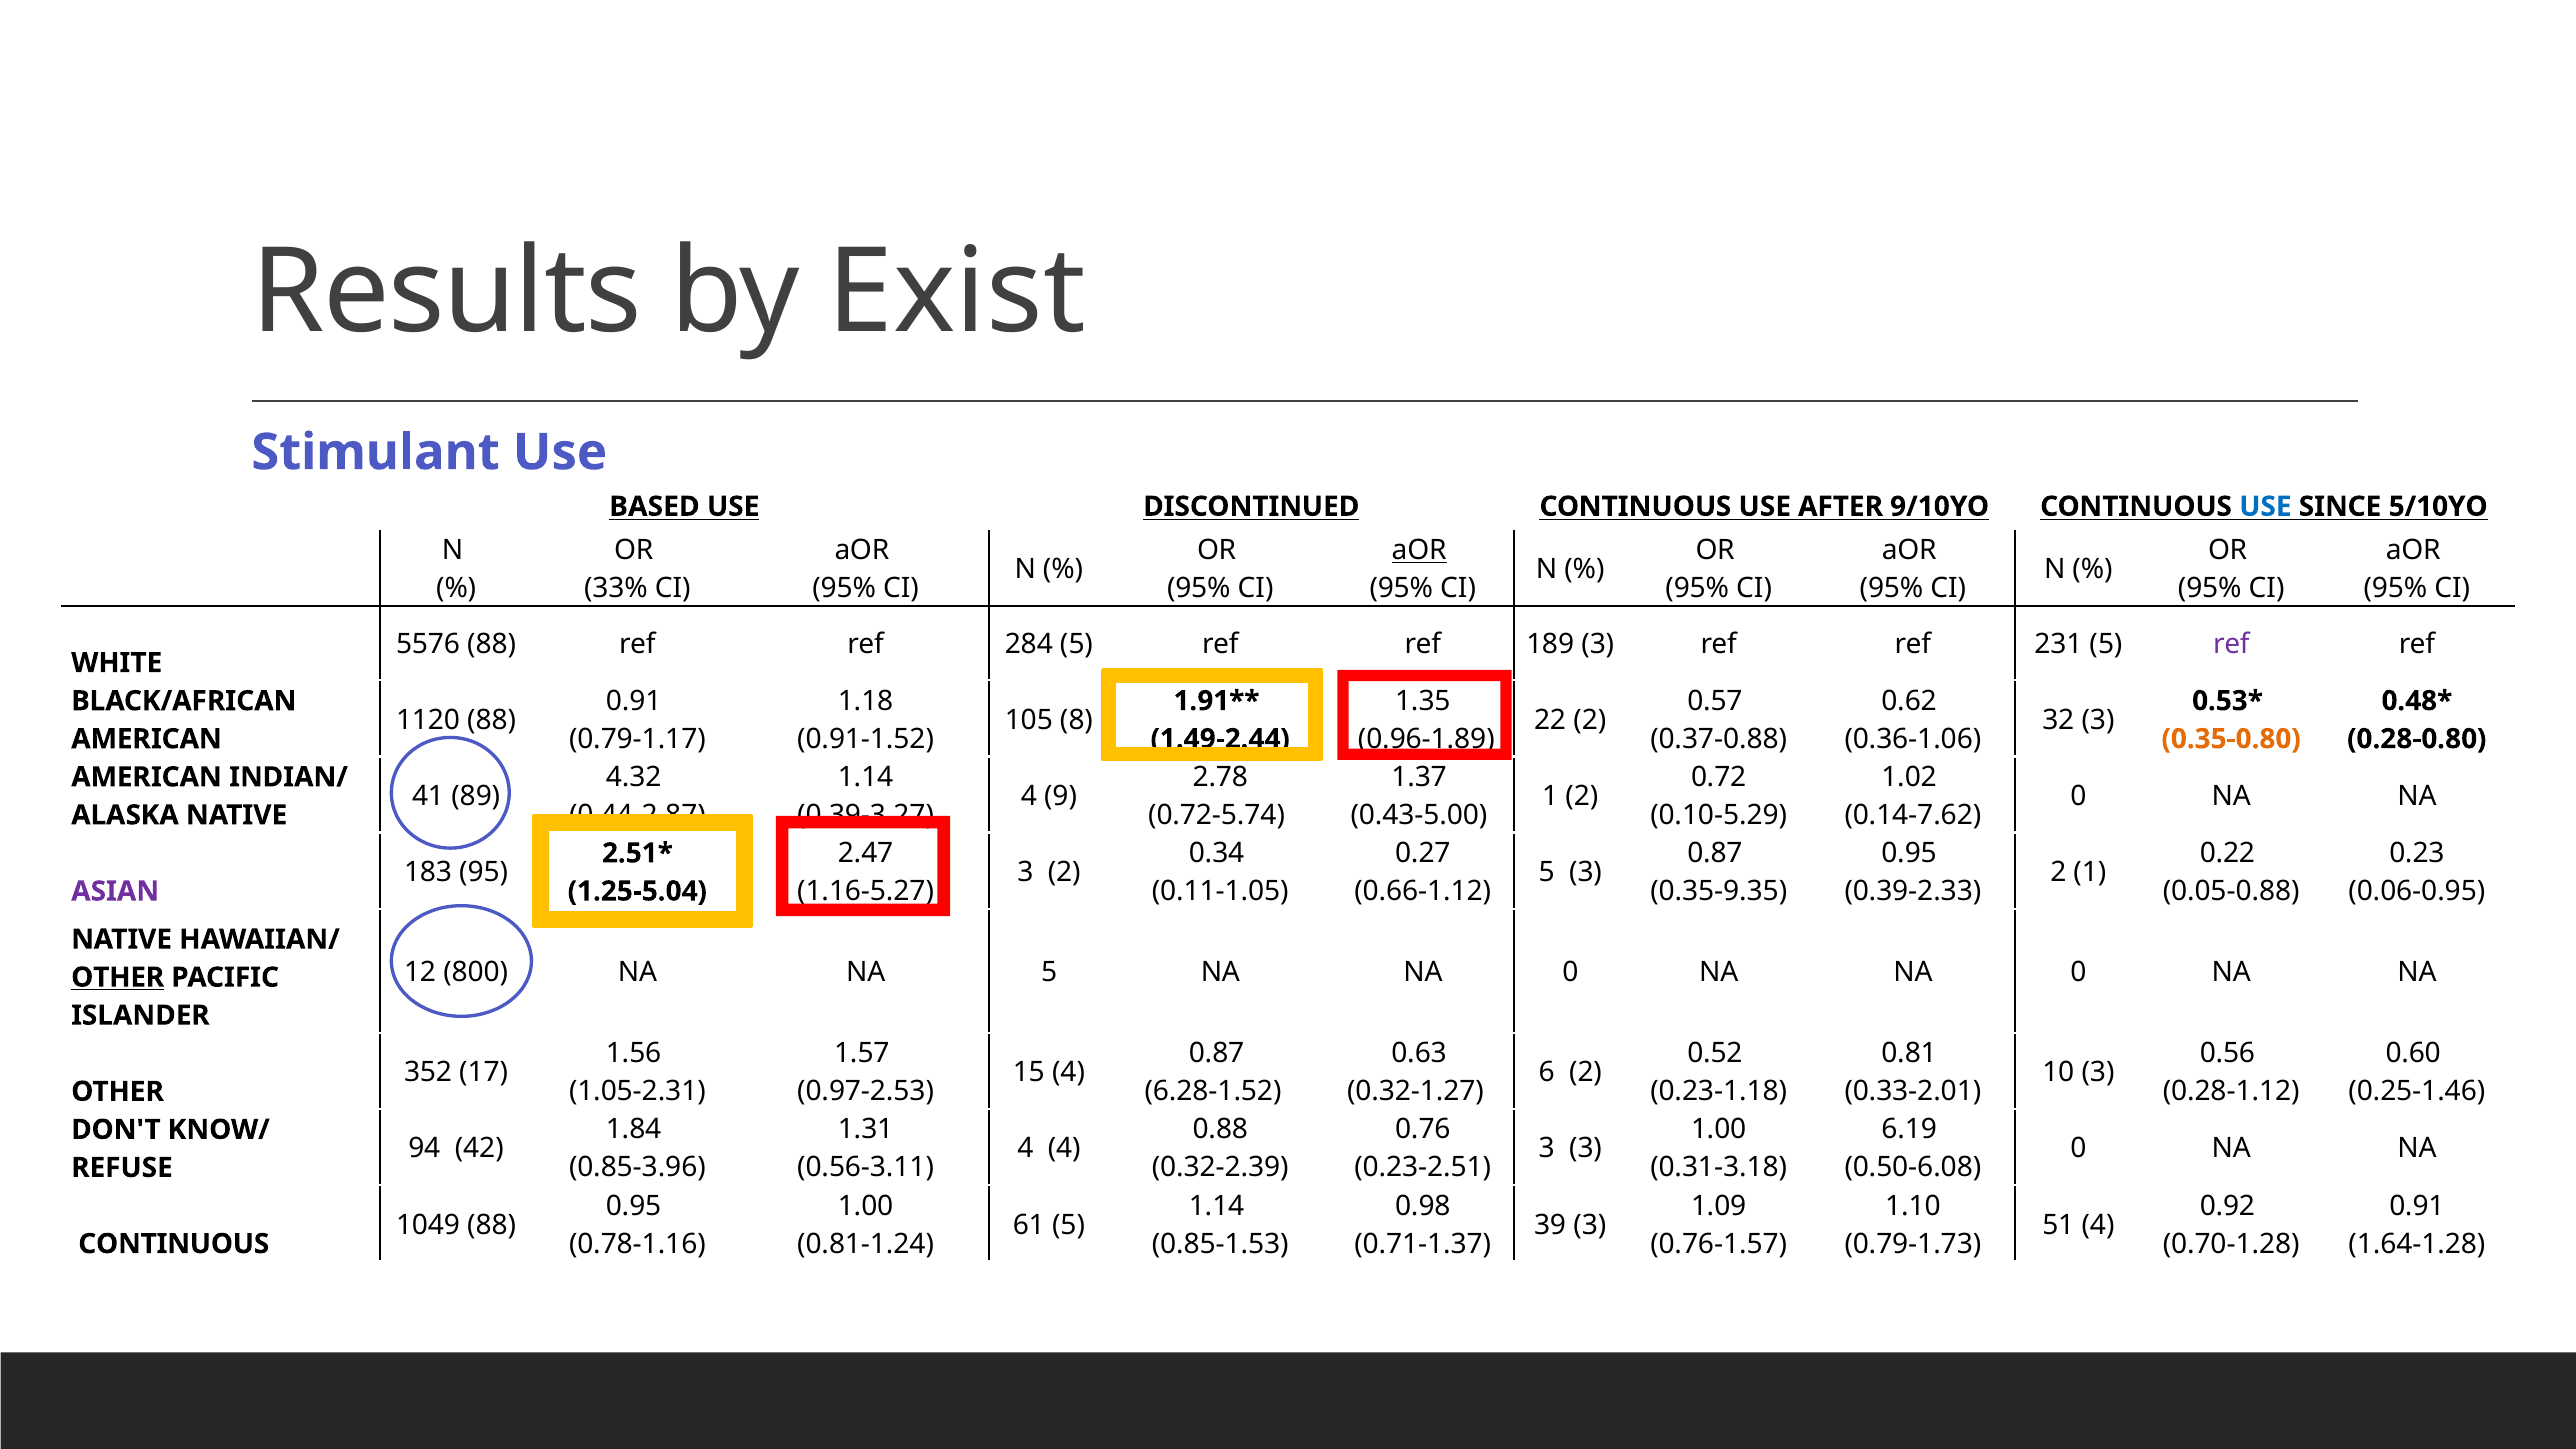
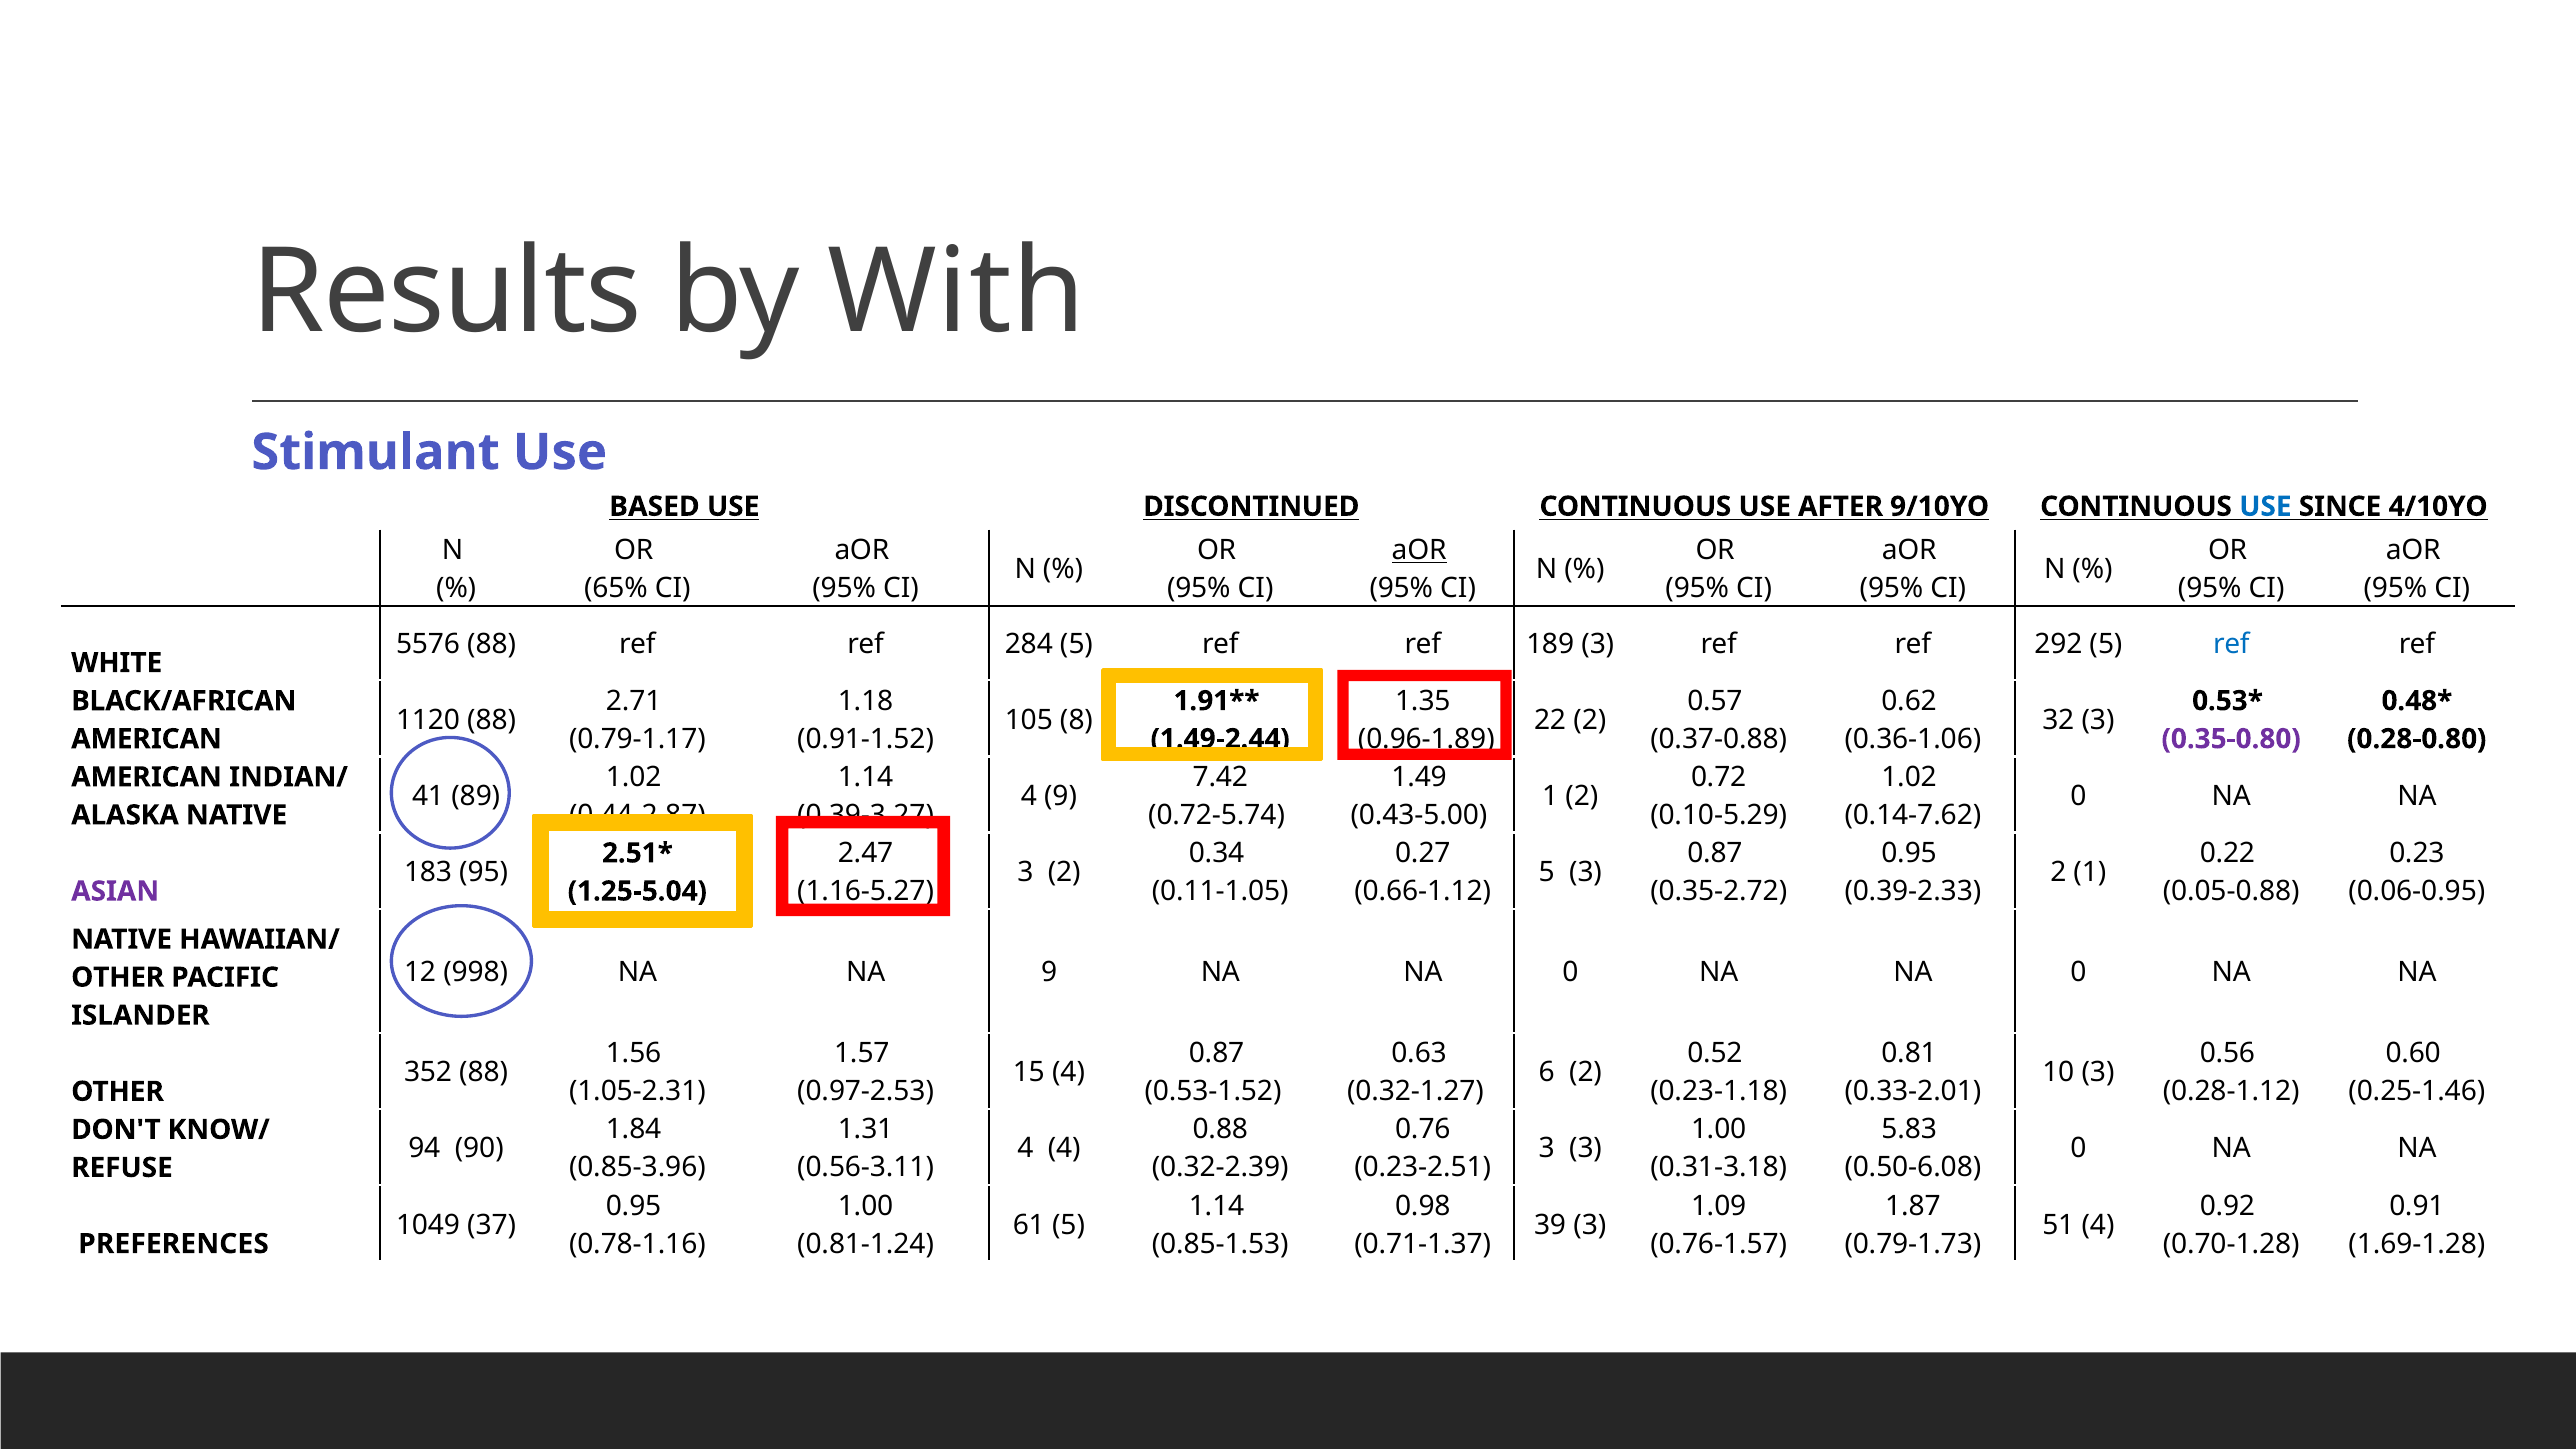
Exist: Exist -> With
5/10YO: 5/10YO -> 4/10YO
33%: 33% -> 65%
231: 231 -> 292
ref at (2231, 645) colour: purple -> blue
0.91 at (634, 701): 0.91 -> 2.71
0.35-0.80 colour: orange -> purple
4.32 at (634, 777): 4.32 -> 1.02
2.78: 2.78 -> 7.42
1.37: 1.37 -> 1.49
0.35-9.35: 0.35-9.35 -> 0.35-2.72
800: 800 -> 998
NA 5: 5 -> 9
OTHER at (118, 977) underline: present -> none
352 17: 17 -> 88
6.28-1.52: 6.28-1.52 -> 0.53-1.52
6.19: 6.19 -> 5.83
42: 42 -> 90
1.10: 1.10 -> 1.87
1049 88: 88 -> 37
1.64-1.28: 1.64-1.28 -> 1.69-1.28
CONTINUOUS at (174, 1244): CONTINUOUS -> PREFERENCES
